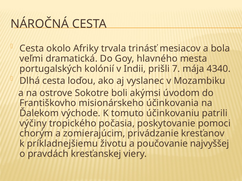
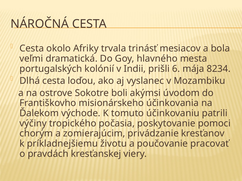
7: 7 -> 6
4340: 4340 -> 8234
najvyššej: najvyššej -> pracovať
